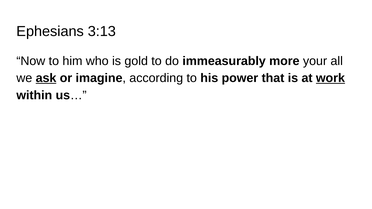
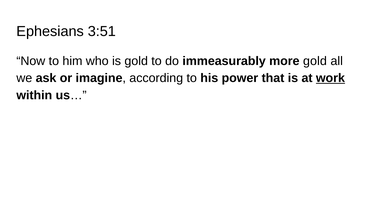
3:13: 3:13 -> 3:51
more your: your -> gold
ask underline: present -> none
